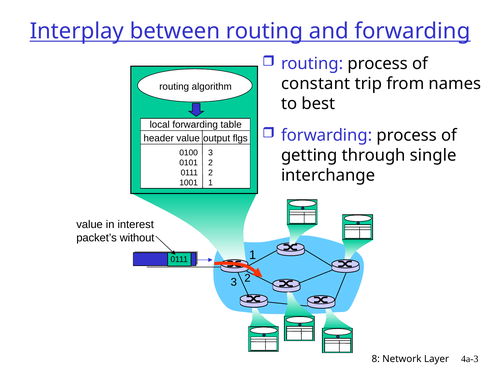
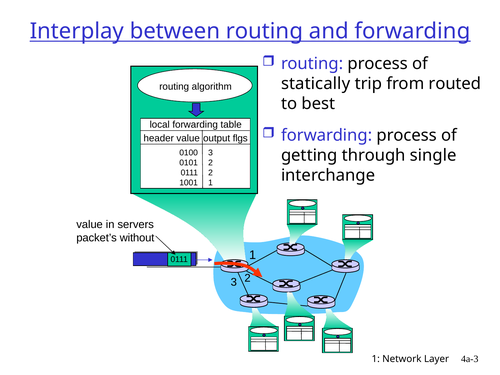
constant: constant -> statically
names: names -> routed
interest: interest -> servers
8 at (376, 359): 8 -> 1
